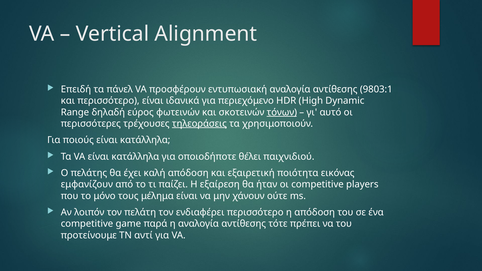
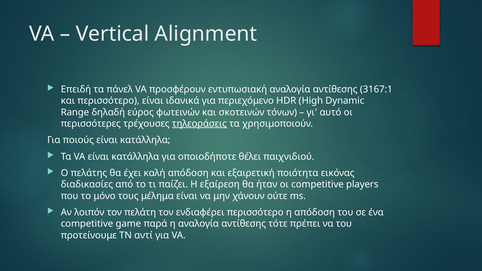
9803:1: 9803:1 -> 3167:1
τόνων underline: present -> none
εμφανίζουν: εμφανίζουν -> διαδικασίες
